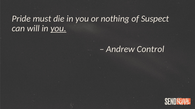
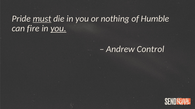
must underline: none -> present
Suspect: Suspect -> Humble
will: will -> fire
